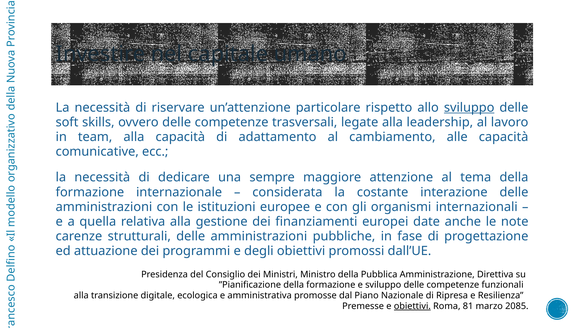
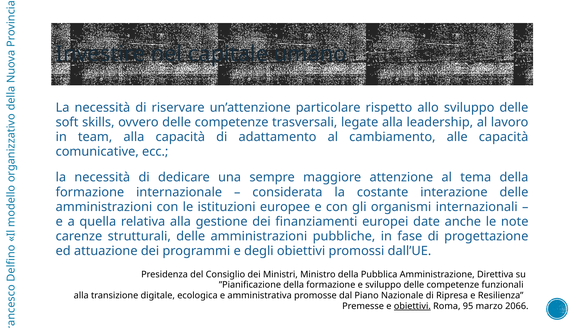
sviluppo at (469, 108) underline: present -> none
81: 81 -> 95
2085: 2085 -> 2066
